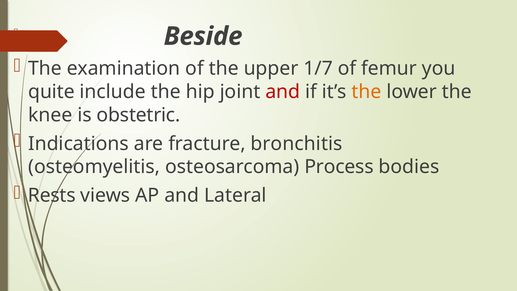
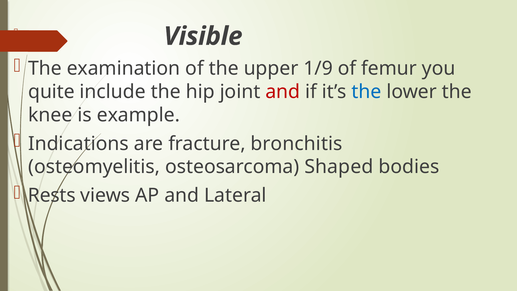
Beside: Beside -> Visible
1/7: 1/7 -> 1/9
the at (366, 92) colour: orange -> blue
obstetric: obstetric -> example
Process: Process -> Shaped
